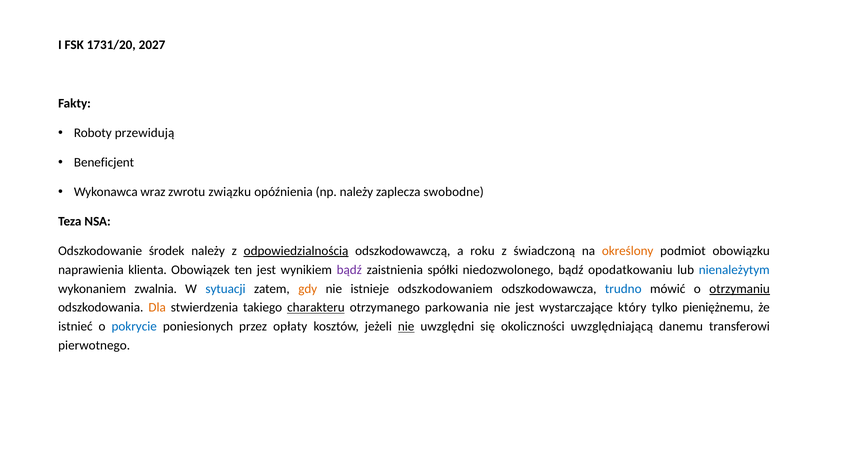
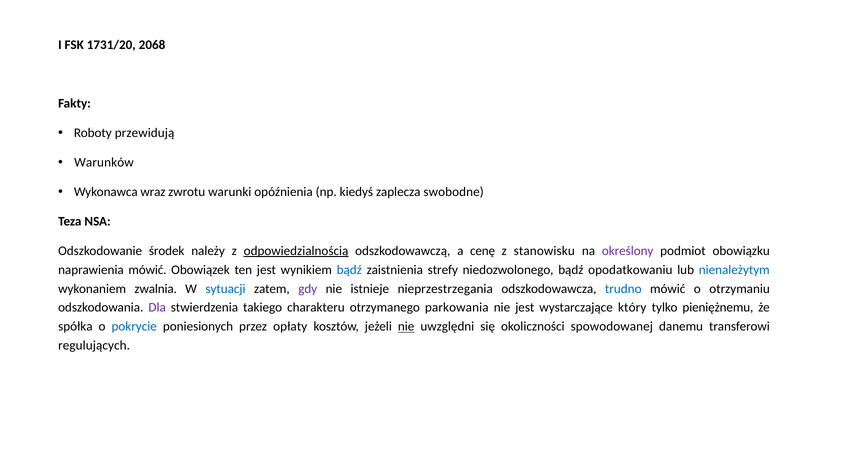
2027: 2027 -> 2068
Beneficjent: Beneficjent -> Warunków
związku: związku -> warunki
np należy: należy -> kiedyś
roku: roku -> cenę
świadczoną: świadczoną -> stanowisku
określony colour: orange -> purple
naprawienia klienta: klienta -> mówić
bądź at (349, 270) colour: purple -> blue
spółki: spółki -> strefy
gdy colour: orange -> purple
odszkodowaniem: odszkodowaniem -> nieprzestrzegania
otrzymaniu underline: present -> none
Dla colour: orange -> purple
charakteru underline: present -> none
istnieć: istnieć -> spółka
uwzględniającą: uwzględniającą -> spowodowanej
pierwotnego: pierwotnego -> regulujących
